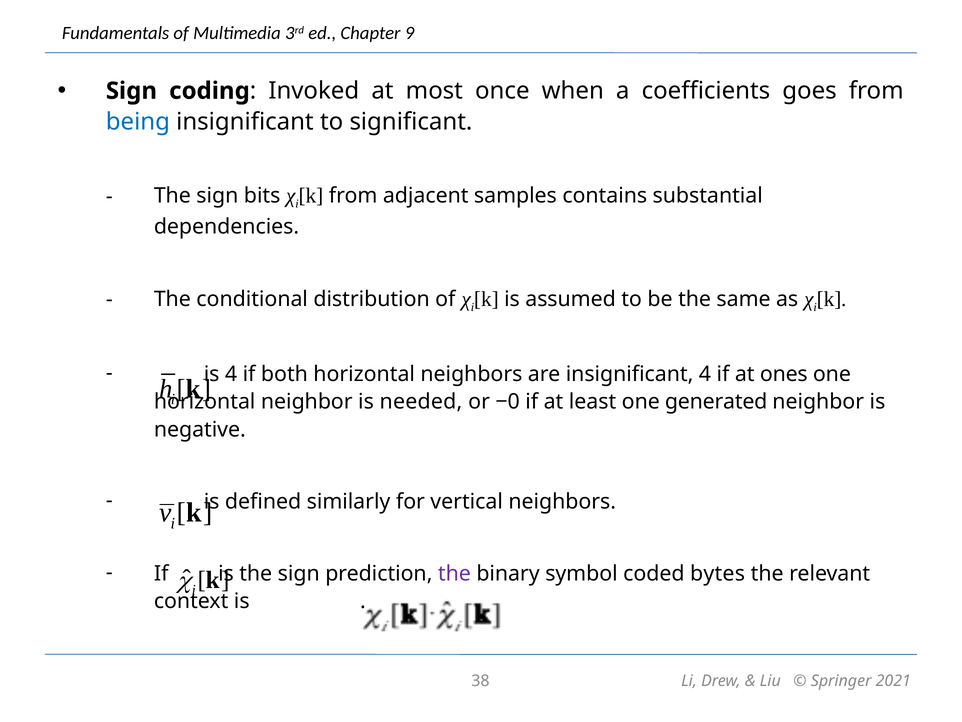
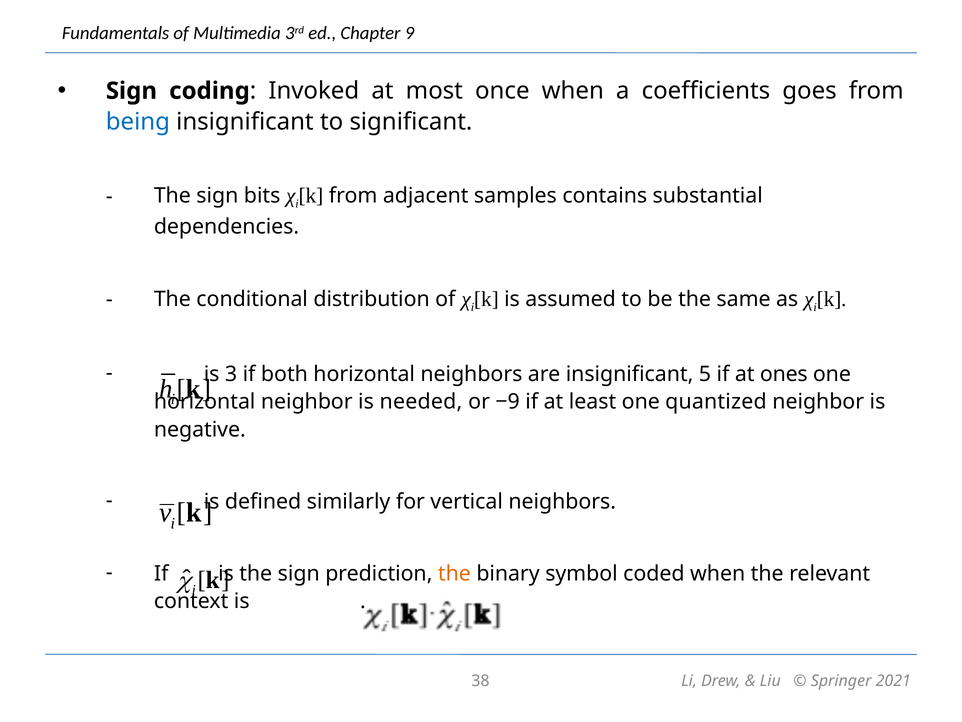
4 at (231, 374): 4 -> 3
insignificant 4: 4 -> 5
−0: −0 -> −9
generated: generated -> quantized
the at (454, 573) colour: purple -> orange
coded bytes: bytes -> when
